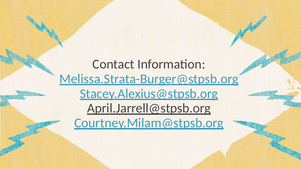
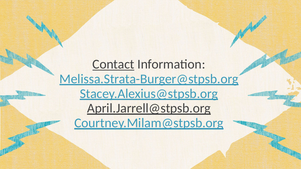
Contact underline: none -> present
